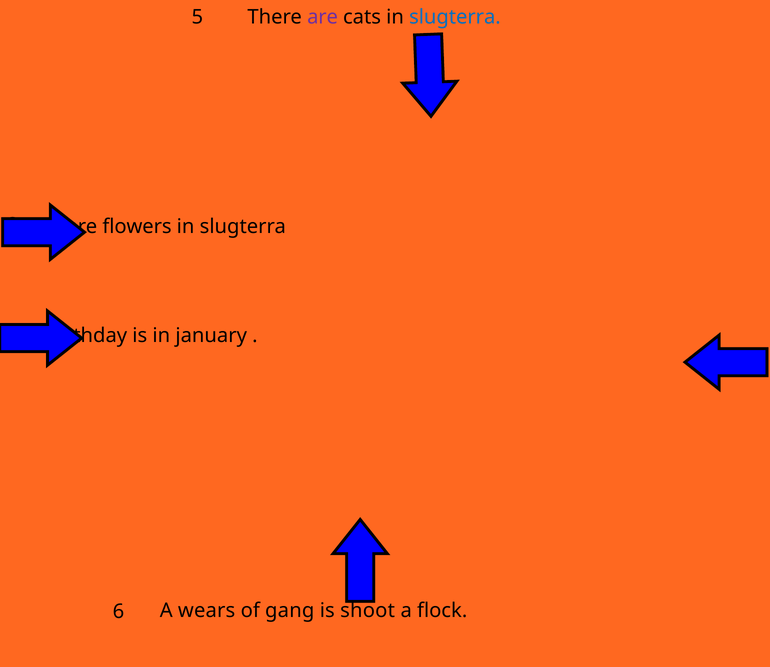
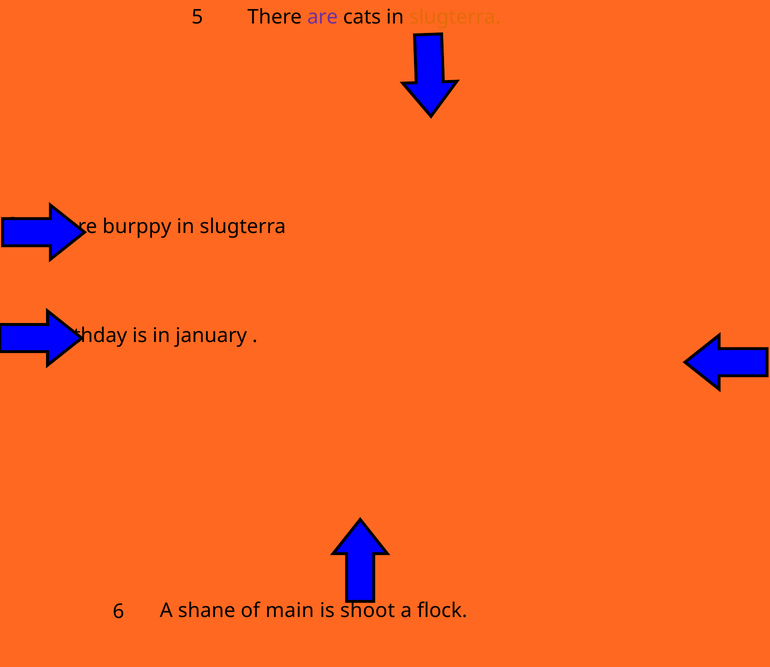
slugterra at (455, 17) colour: blue -> orange
flowers: flowers -> burppy
wears: wears -> shane
gang: gang -> main
